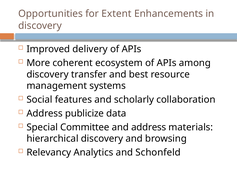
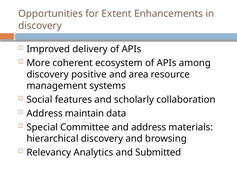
transfer: transfer -> positive
best: best -> area
publicize: publicize -> maintain
Schonfeld: Schonfeld -> Submitted
